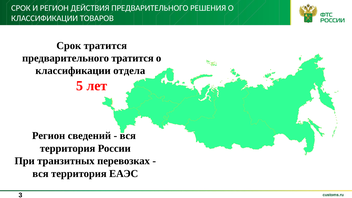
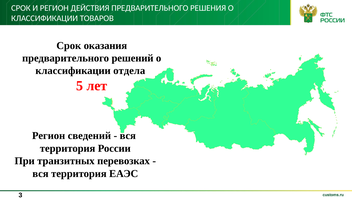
Срок тратится: тратится -> оказания
предварительного тратится: тратится -> решений
